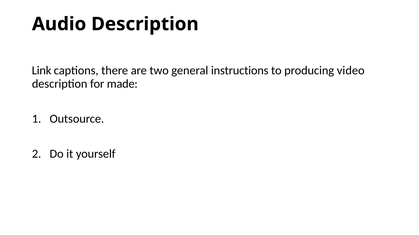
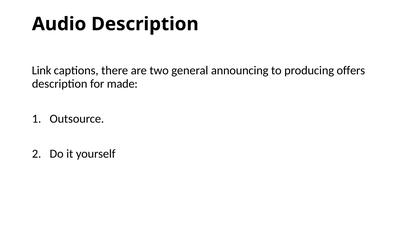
instructions: instructions -> announcing
video: video -> offers
